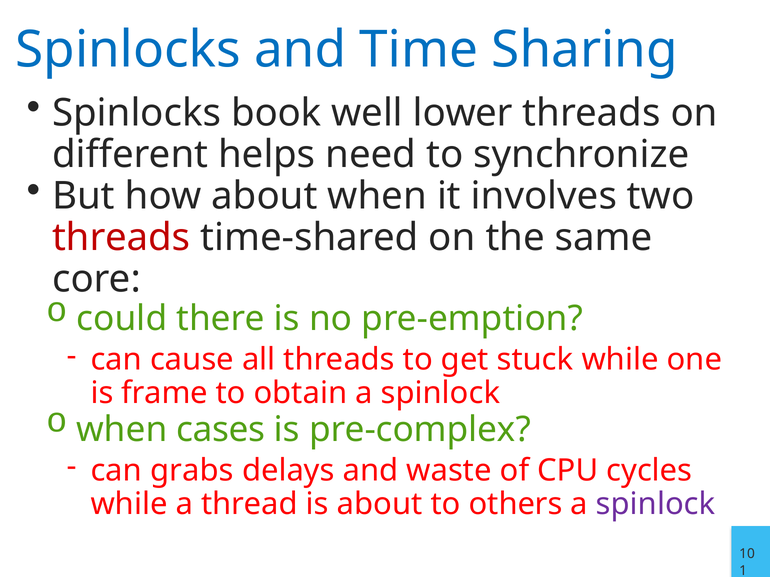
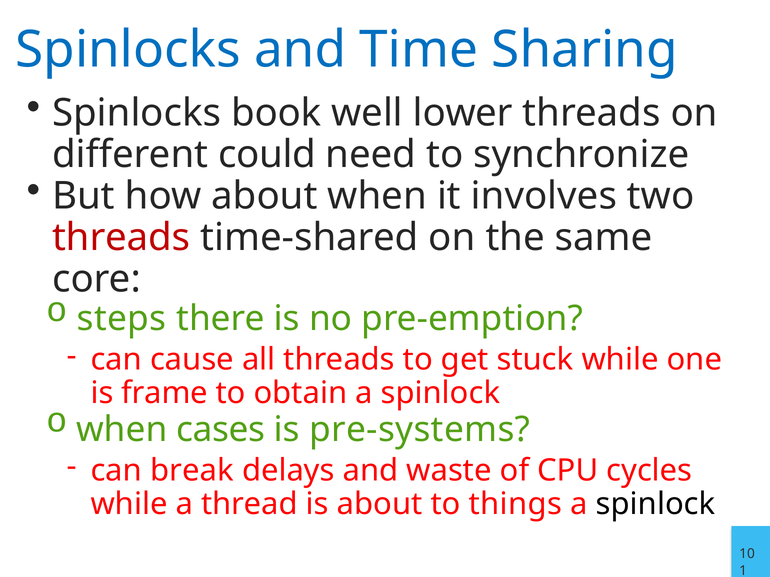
helps: helps -> could
could: could -> steps
pre-complex: pre-complex -> pre-systems
grabs: grabs -> break
others: others -> things
spinlock at (656, 504) colour: purple -> black
